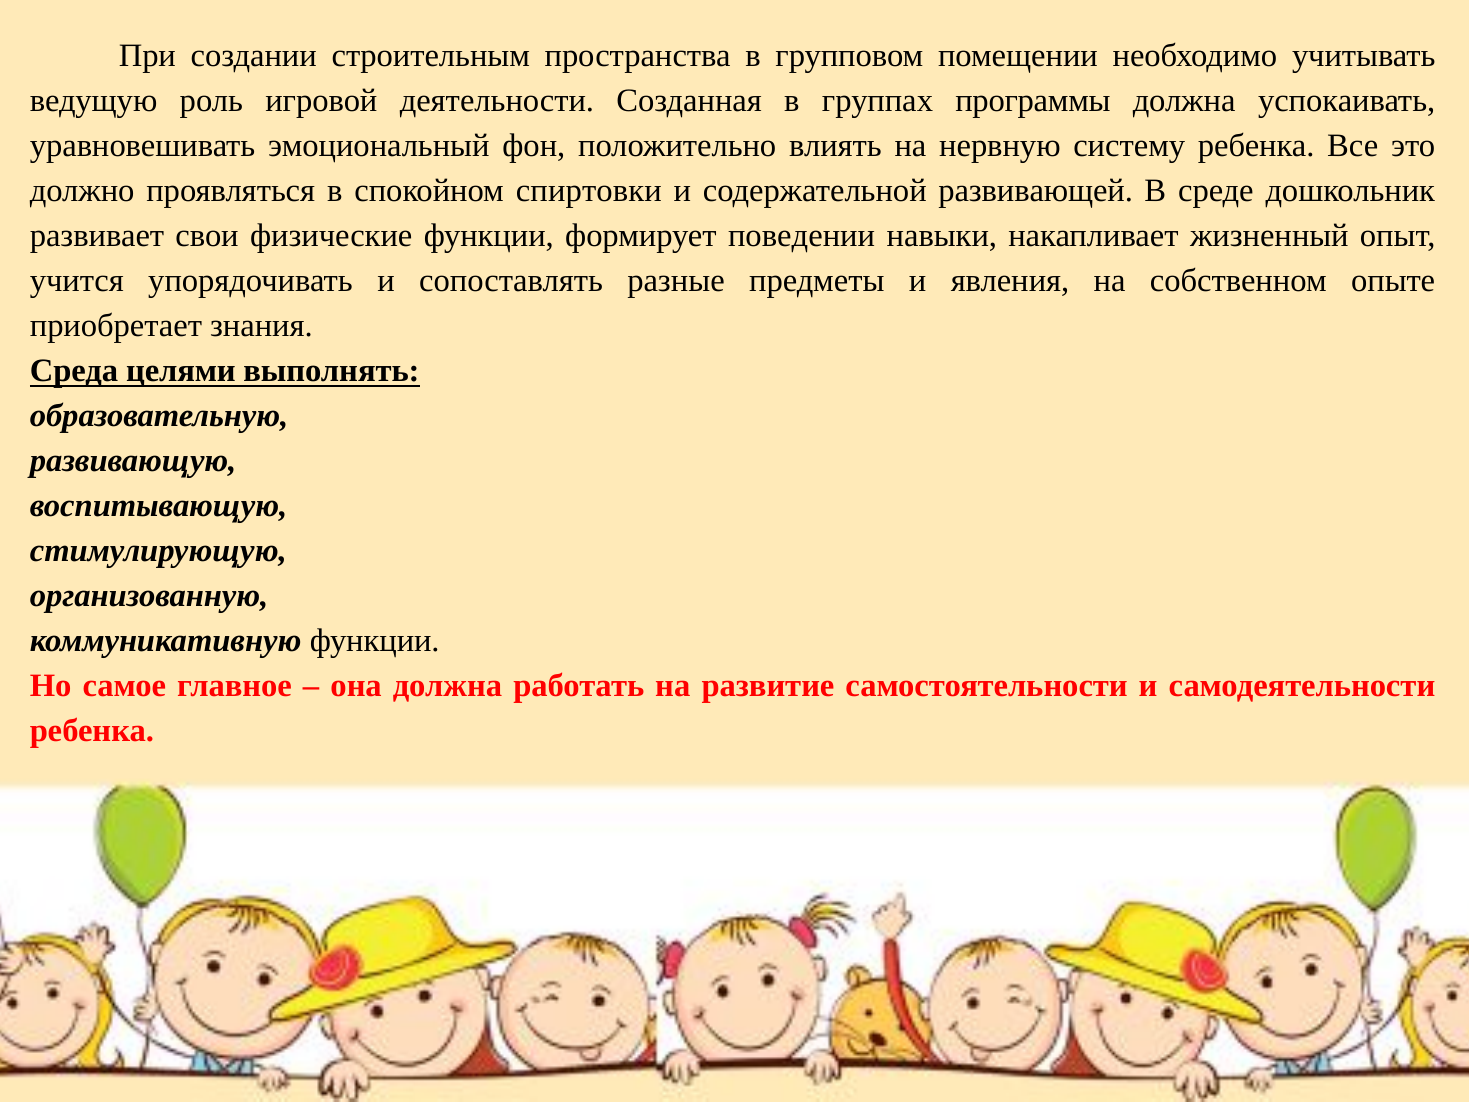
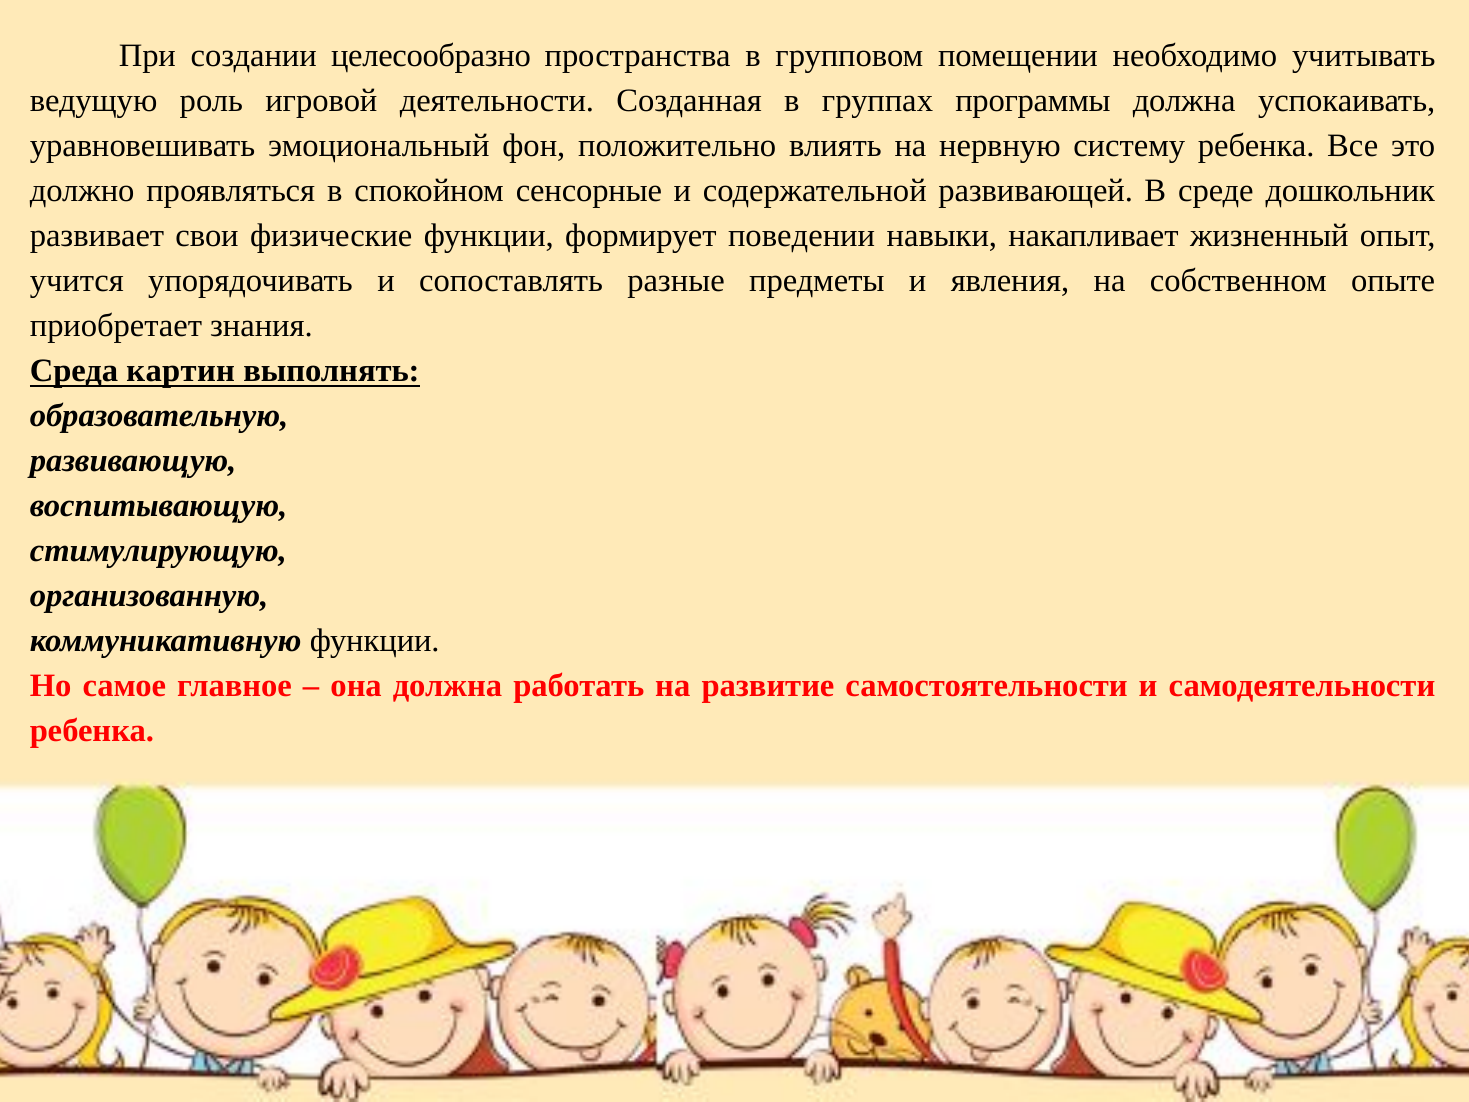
строительным: строительным -> целесообразно
спиртовки: спиртовки -> сенсорные
целями: целями -> картин
